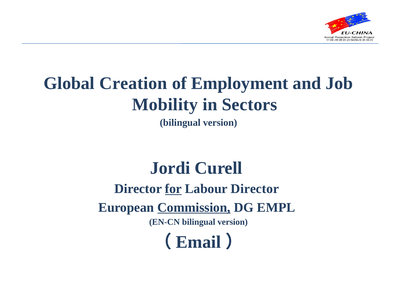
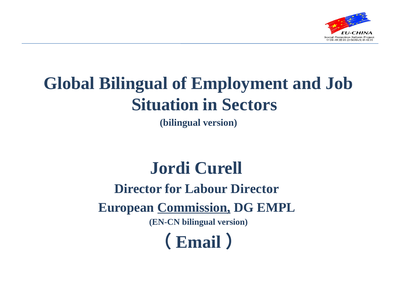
Global Creation: Creation -> Bilingual
Mobility: Mobility -> Situation
for underline: present -> none
